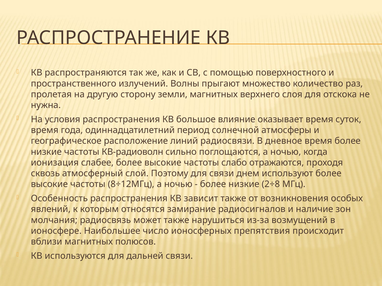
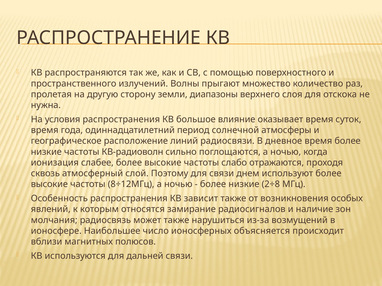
земли магнитных: магнитных -> диапазоны
препятствия: препятствия -> объясняется
